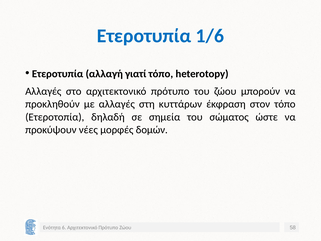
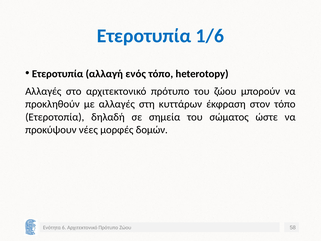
γιατί: γιατί -> ενός
